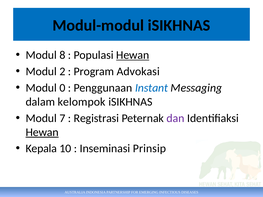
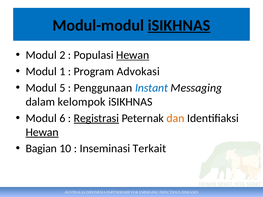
iSIKHNAS at (179, 25) underline: none -> present
8: 8 -> 2
2: 2 -> 1
0: 0 -> 5
7: 7 -> 6
Registrasi underline: none -> present
dan colour: purple -> orange
Kepala: Kepala -> Bagian
Prinsip: Prinsip -> Terkait
